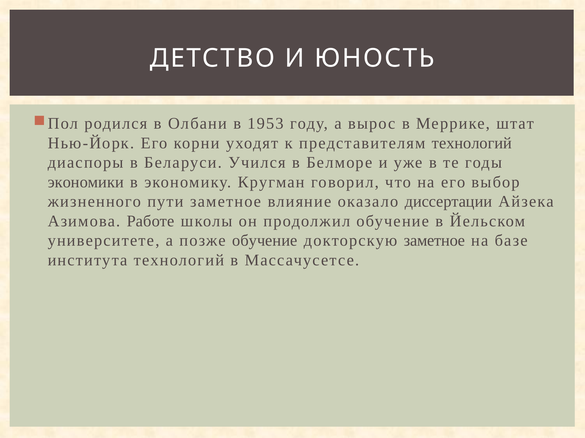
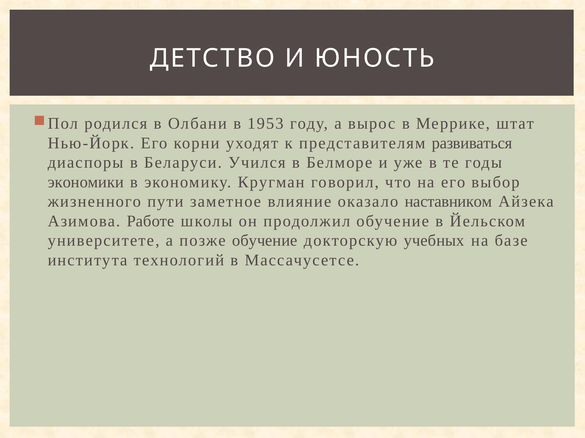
представителям технологий: технологий -> развиваться
диссертации: диссертации -> наставником
докторскую заметное: заметное -> учебных
